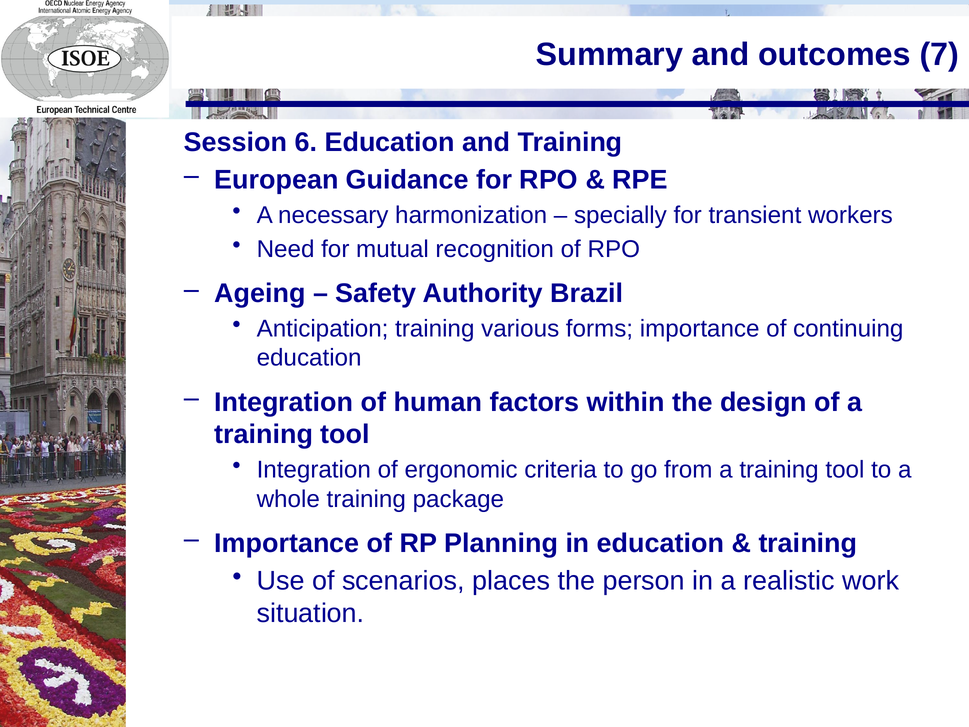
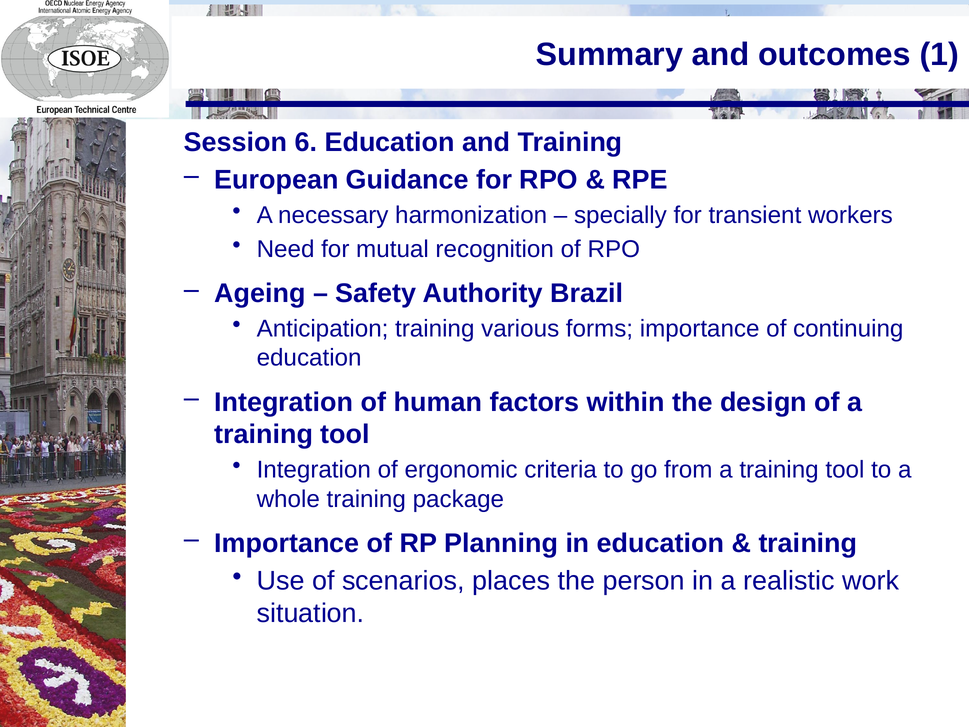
7: 7 -> 1
